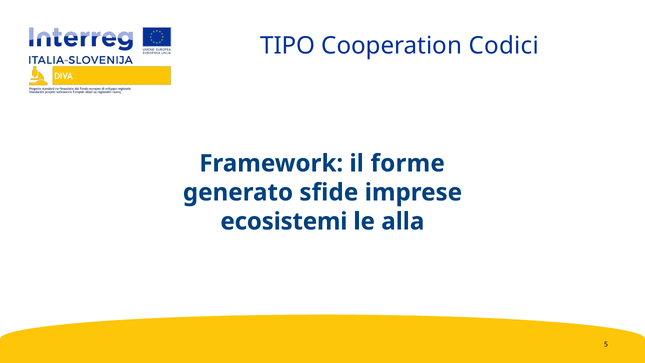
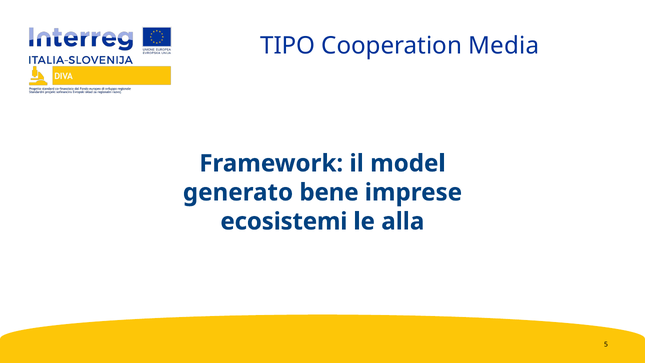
Codici: Codici -> Media
forme: forme -> model
sfide: sfide -> bene
